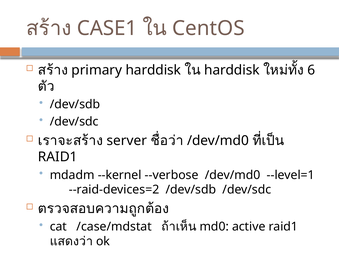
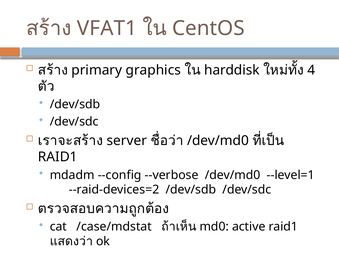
CASE1: CASE1 -> VFAT1
primary harddisk: harddisk -> graphics
6: 6 -> 4
--kernel: --kernel -> --config
